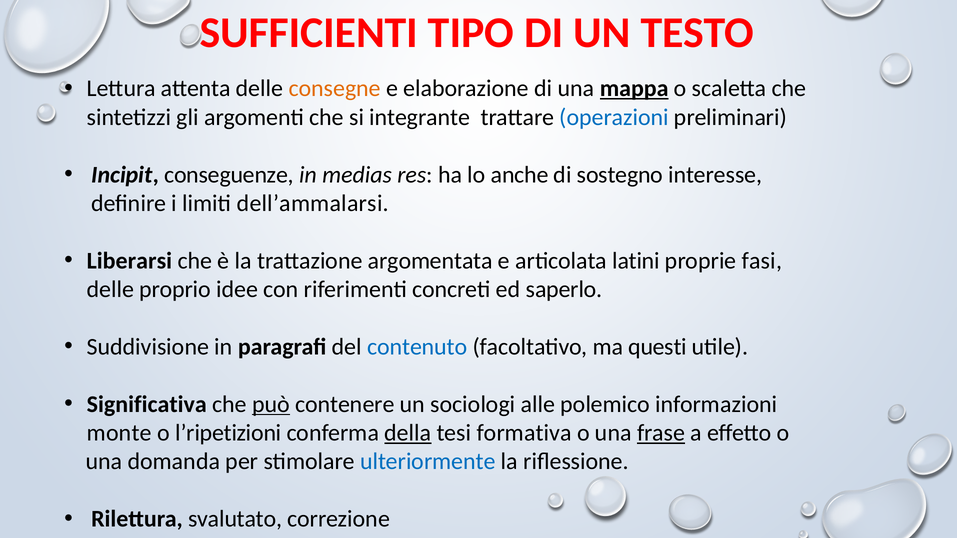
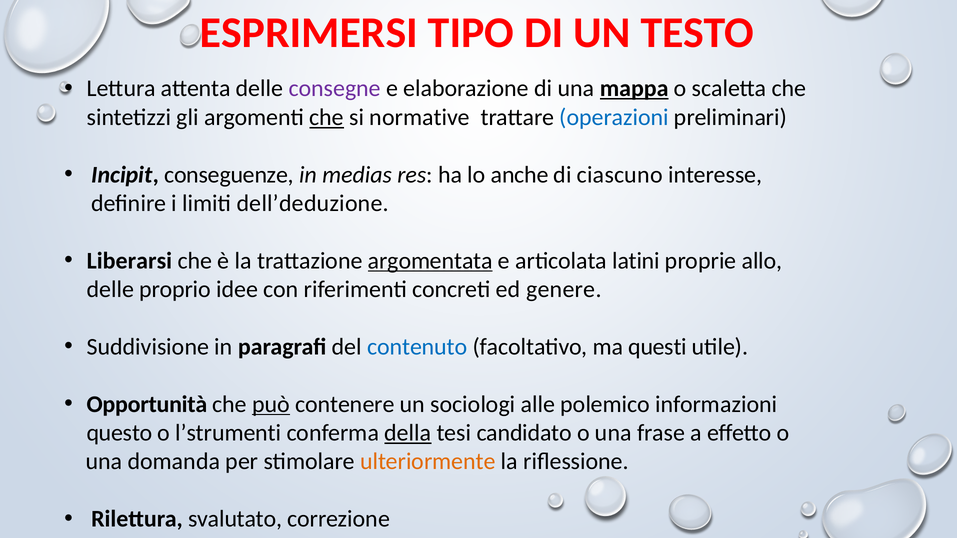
SUFFICIENTI: SUFFICIENTI -> ESPRIMERSI
consegne colour: orange -> purple
che at (327, 117) underline: none -> present
integrante: integrante -> normative
sostegno: sostegno -> ciascuno
dell’ammalarsi: dell’ammalarsi -> dell’deduzione
argomentata underline: none -> present
fasi: fasi -> allo
saperlo: saperlo -> genere
Significativa: Significativa -> Opportunità
monte: monte -> questo
l’ripetizioni: l’ripetizioni -> l’strumenti
formativa: formativa -> candidato
frase underline: present -> none
ulteriormente colour: blue -> orange
